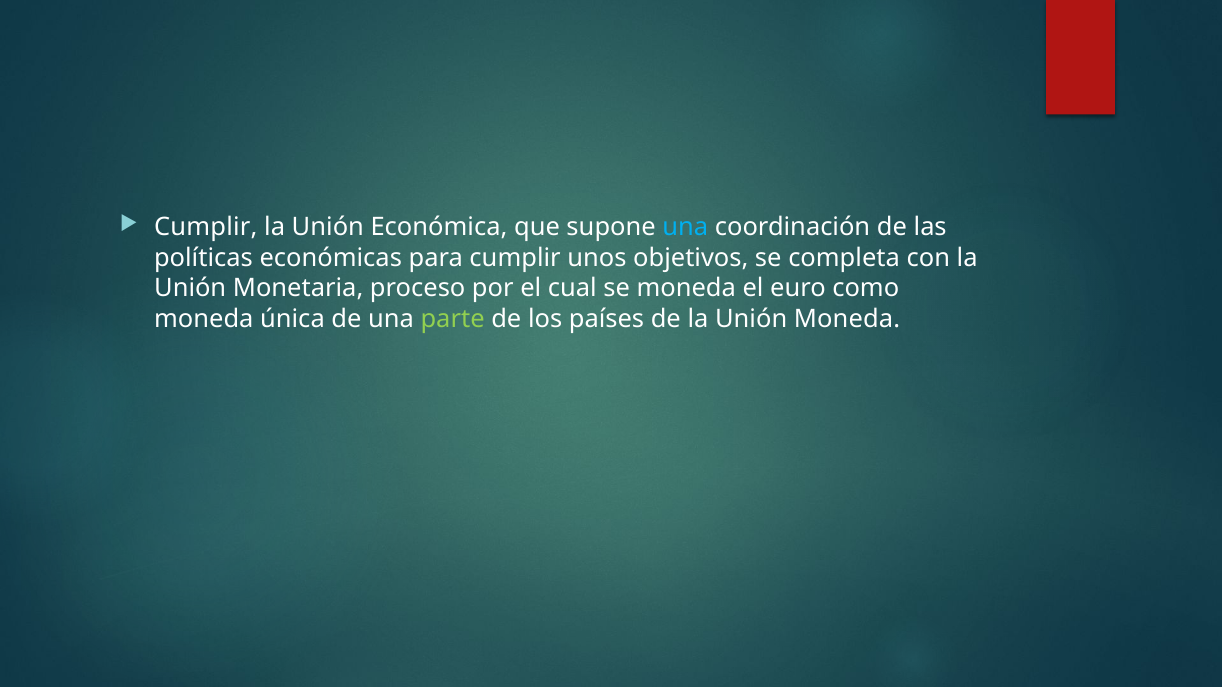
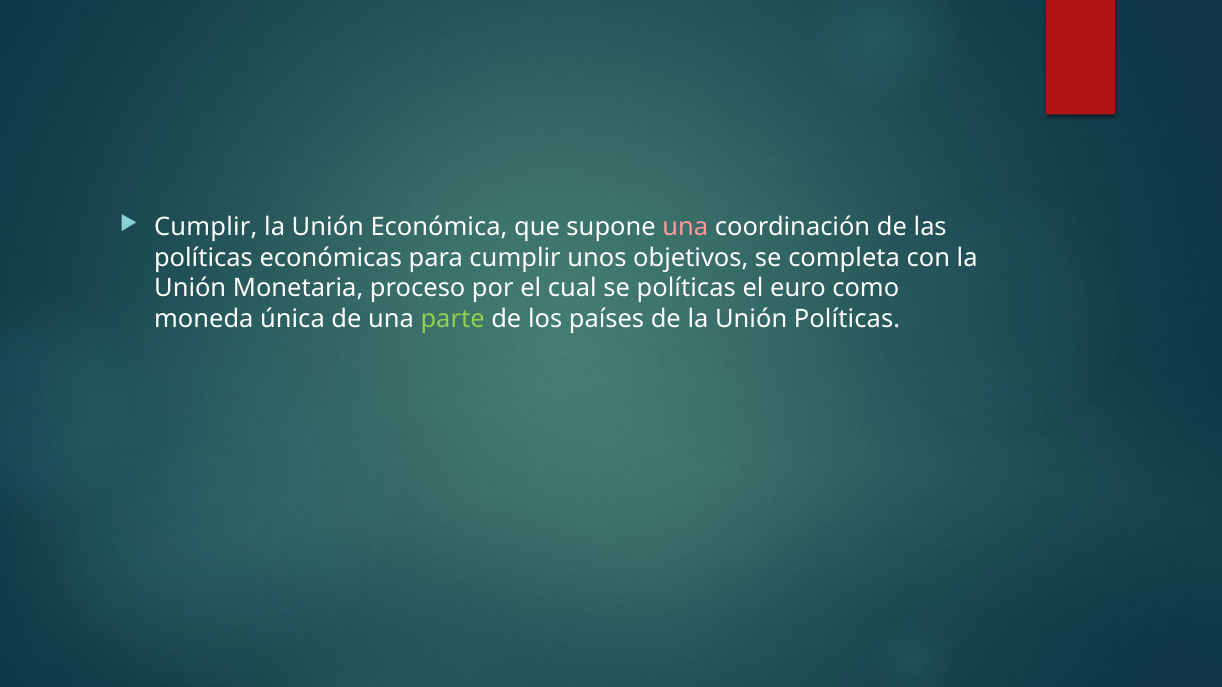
una at (685, 227) colour: light blue -> pink
se moneda: moneda -> políticas
Unión Moneda: Moneda -> Políticas
